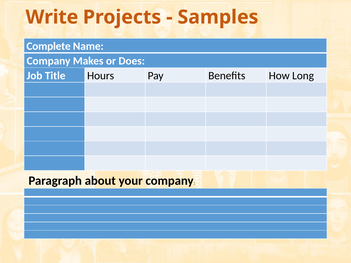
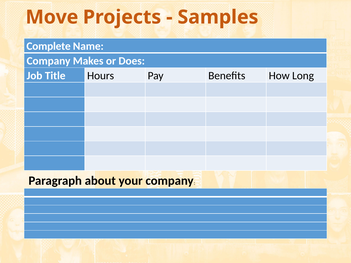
Write: Write -> Move
